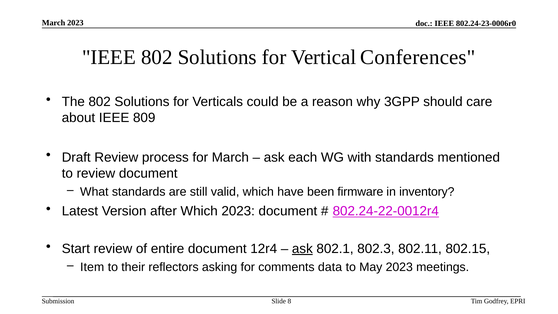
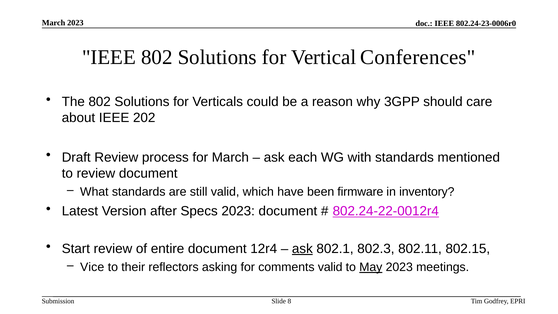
809: 809 -> 202
after Which: Which -> Specs
Item: Item -> Vice
comments data: data -> valid
May underline: none -> present
